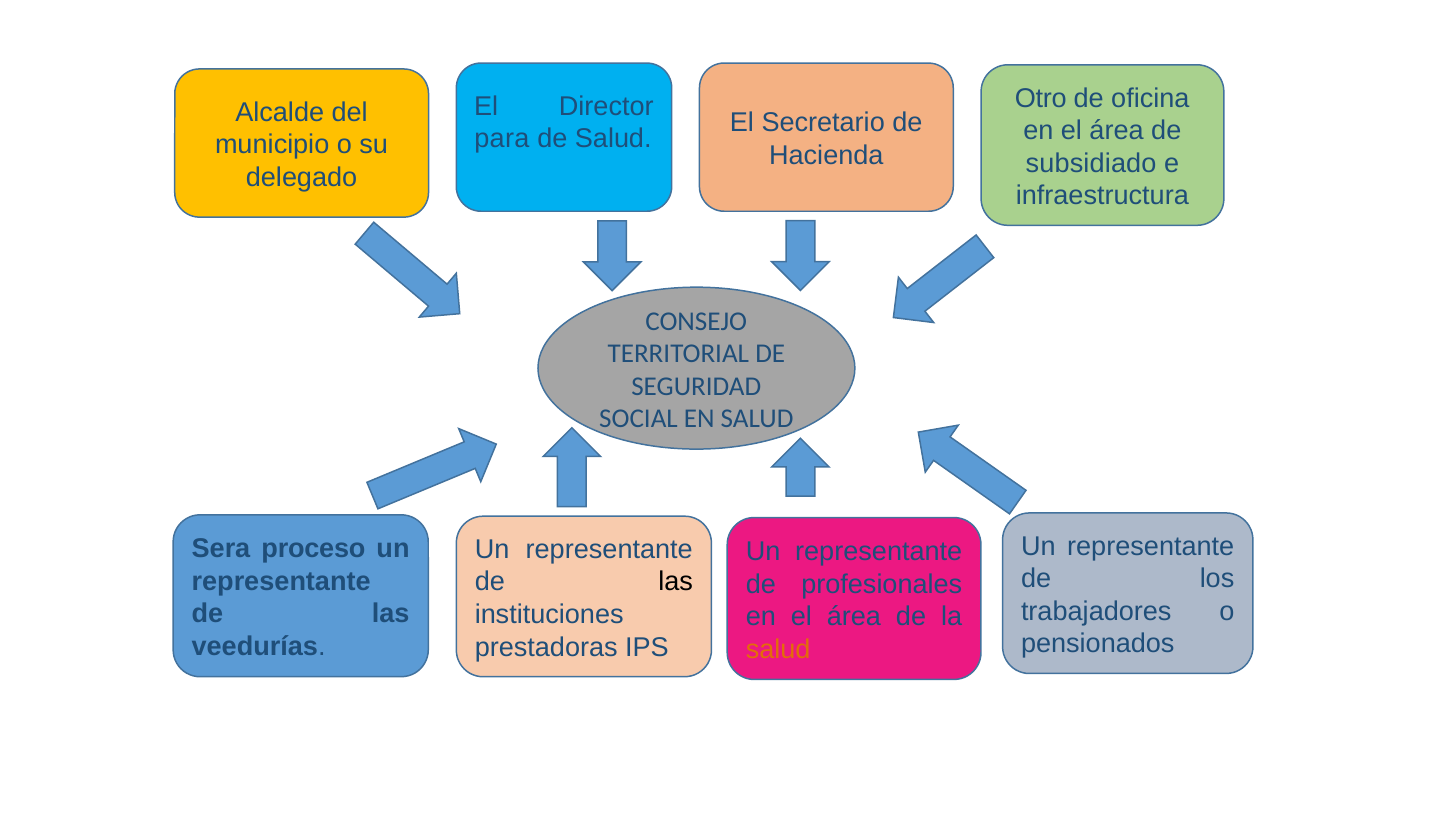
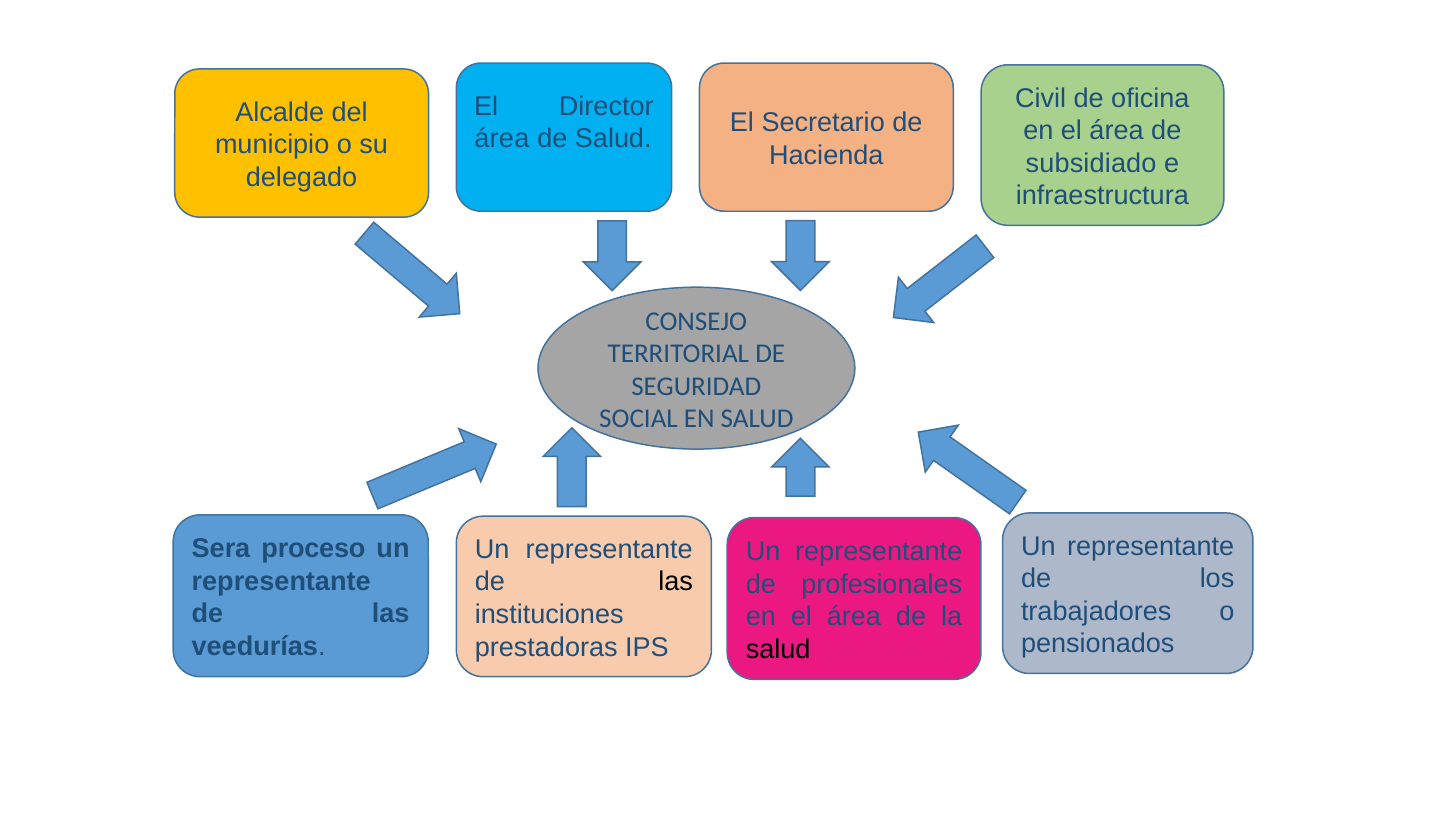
Otro: Otro -> Civil
para at (502, 139): para -> área
salud at (778, 649) colour: orange -> black
